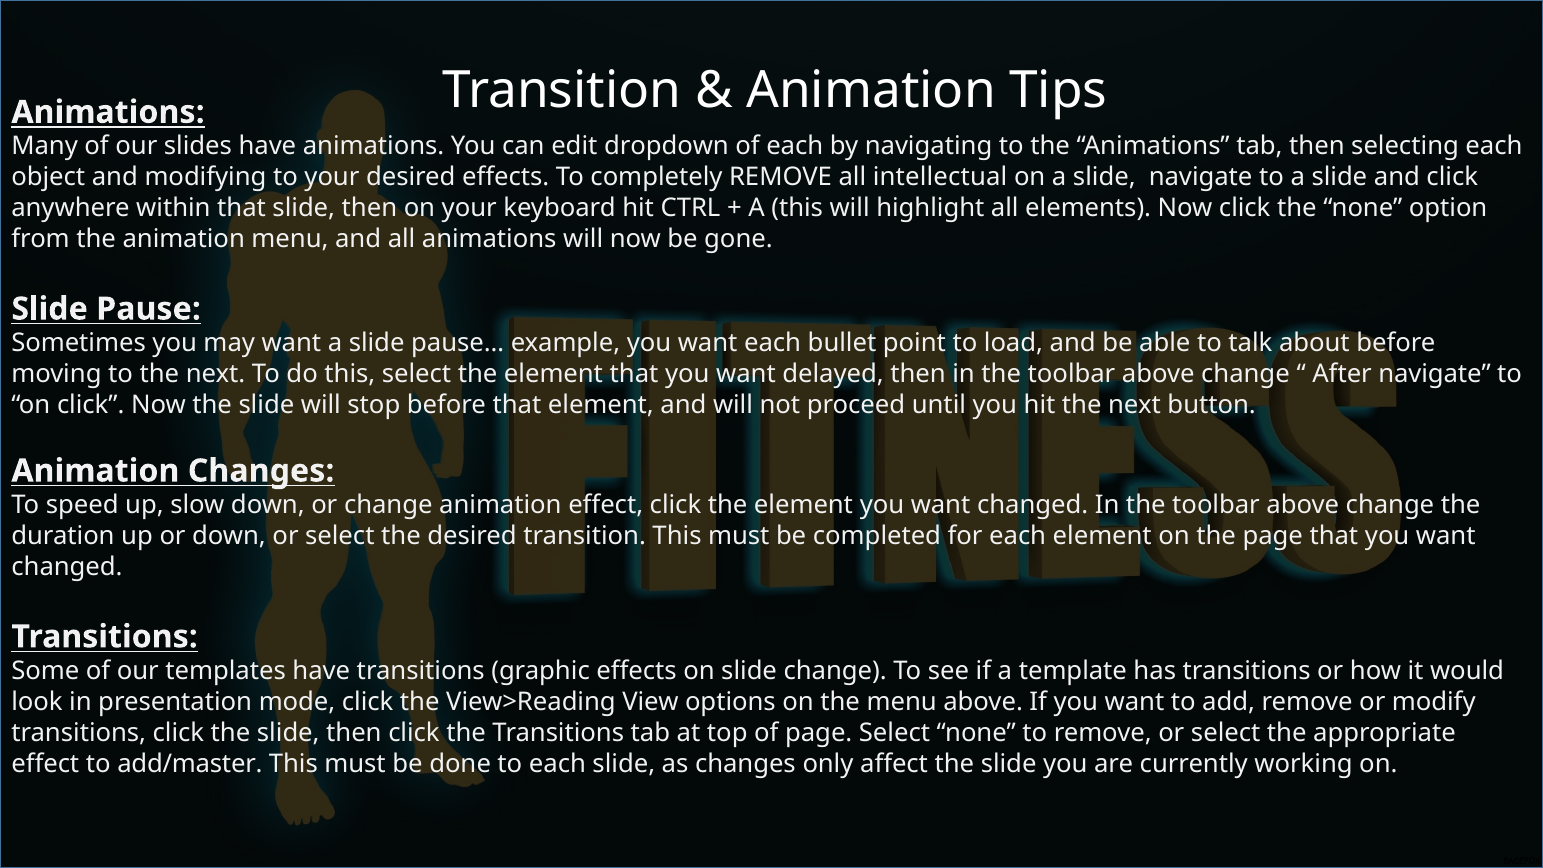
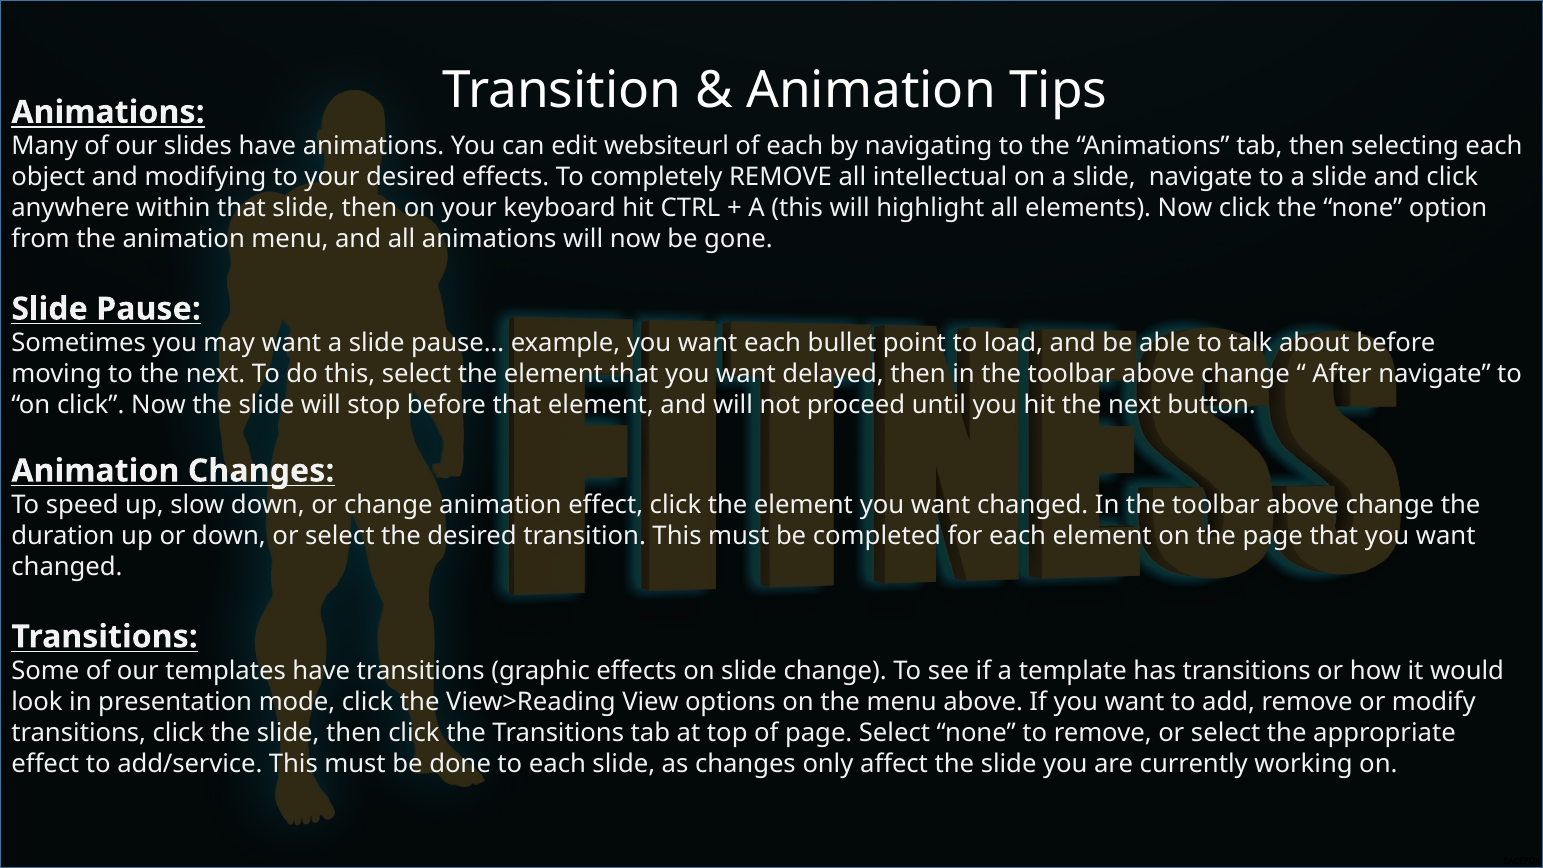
dropdown: dropdown -> websiteurl
add/master: add/master -> add/service
